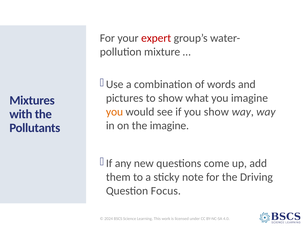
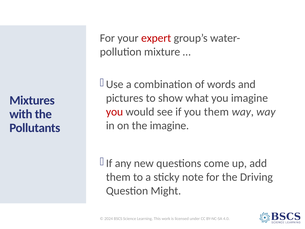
you at (114, 112) colour: orange -> red
you show: show -> them
Focus: Focus -> Might
